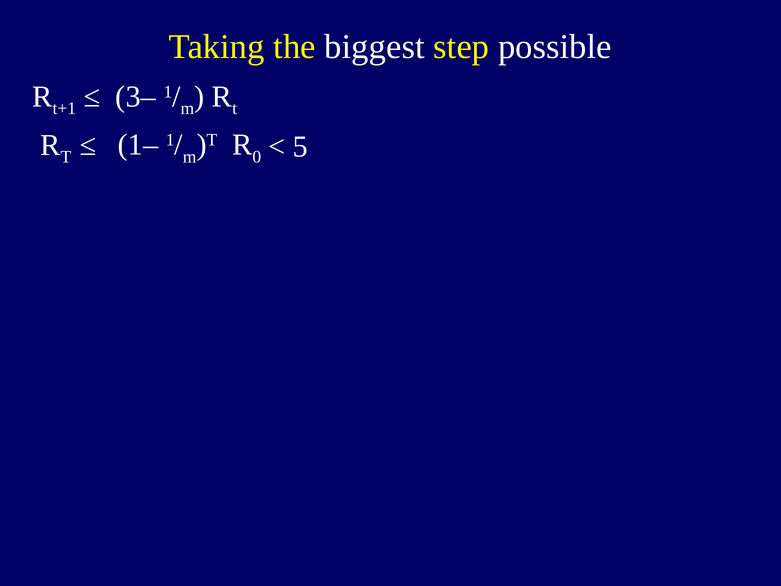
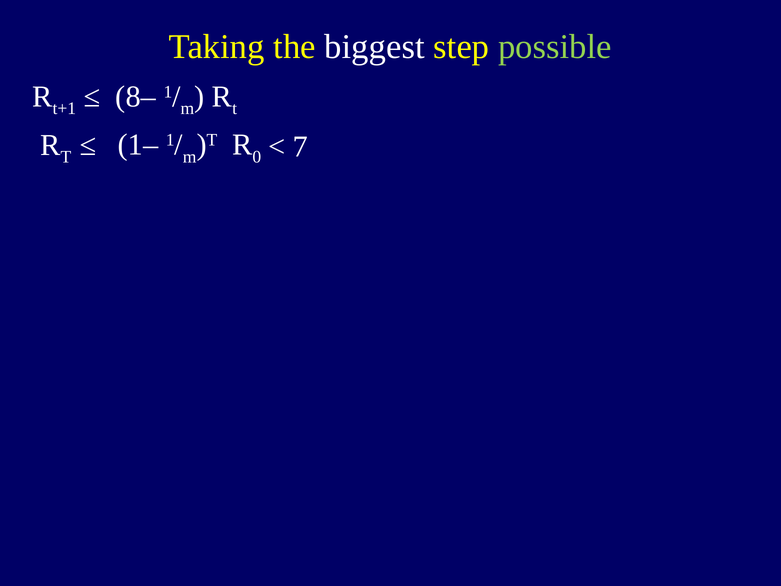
possible colour: white -> light green
3–: 3– -> 8–
5: 5 -> 7
